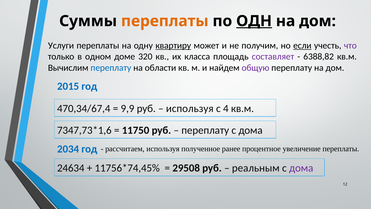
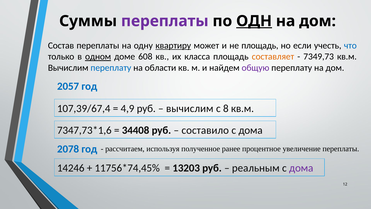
переплаты at (165, 21) colour: orange -> purple
Услуги: Услуги -> Состав
не получим: получим -> площадь
если underline: present -> none
что colour: purple -> blue
одном underline: none -> present
320: 320 -> 608
составляет colour: purple -> orange
6388,82: 6388,82 -> 7349,73
2015: 2015 -> 2057
470,34/67,4: 470,34/67,4 -> 107,39/67,4
9,9: 9,9 -> 4,9
используя at (190, 108): используя -> вычислим
4: 4 -> 8
11750: 11750 -> 34408
переплату at (205, 130): переплату -> составило
2034: 2034 -> 2078
24634: 24634 -> 14246
29508: 29508 -> 13203
